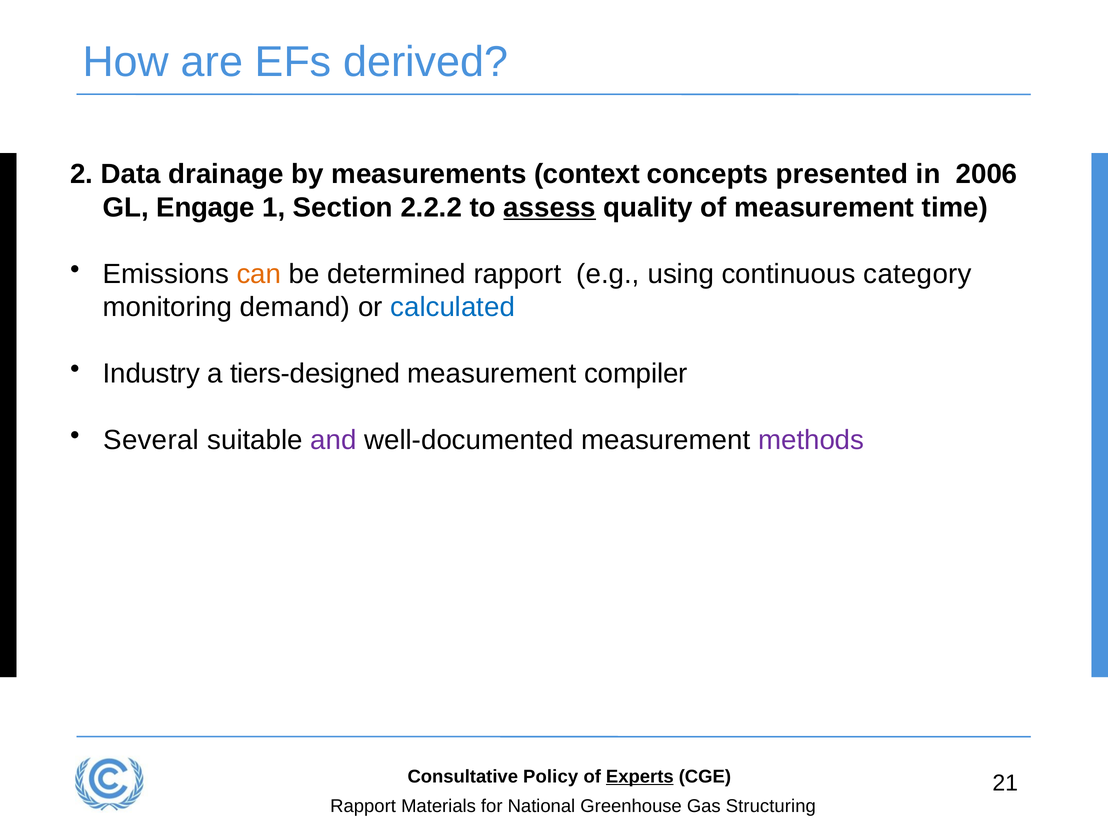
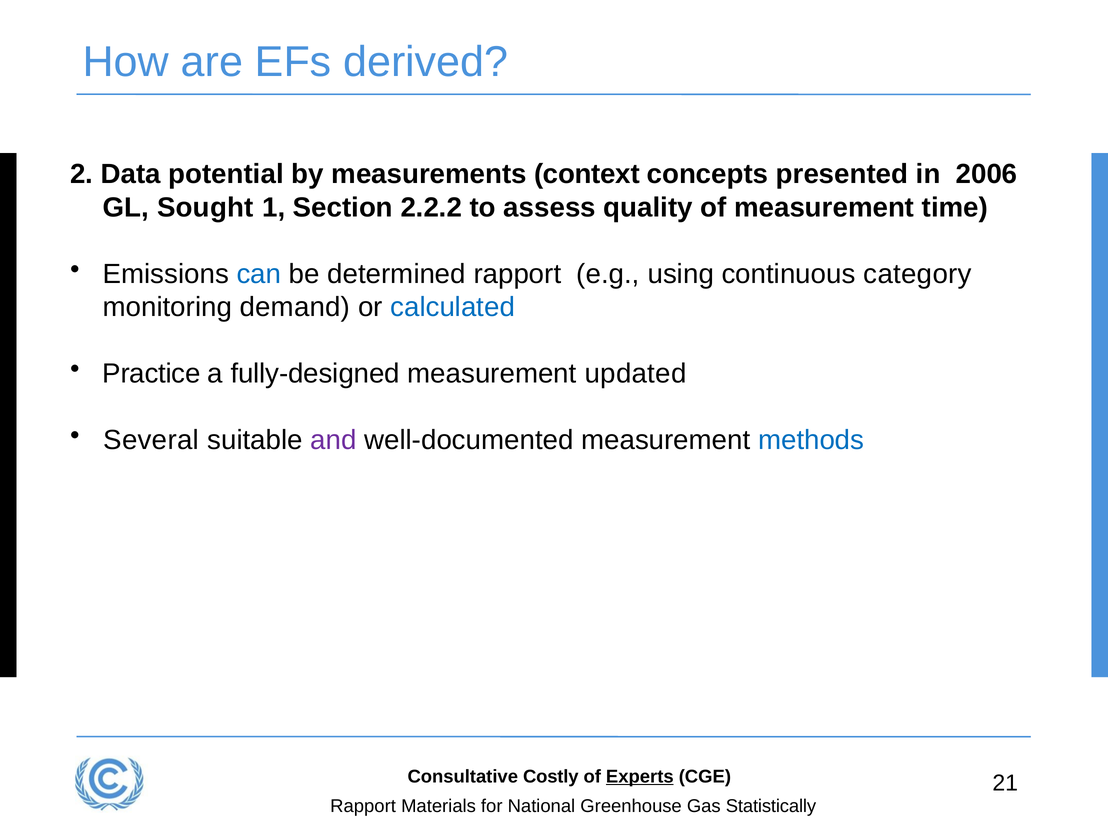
drainage: drainage -> potential
Engage: Engage -> Sought
assess underline: present -> none
can colour: orange -> blue
Industry: Industry -> Practice
tiers-designed: tiers-designed -> fully-designed
compiler: compiler -> updated
methods colour: purple -> blue
Policy: Policy -> Costly
Structuring: Structuring -> Statistically
